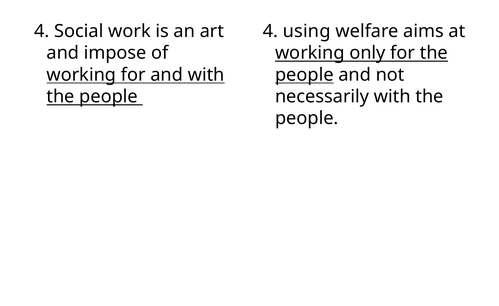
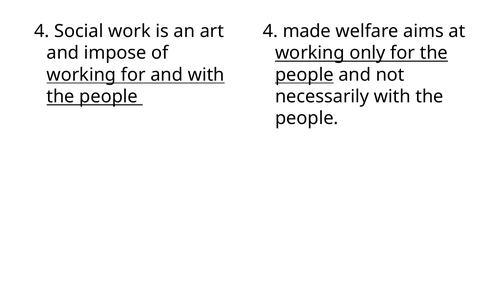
using: using -> made
